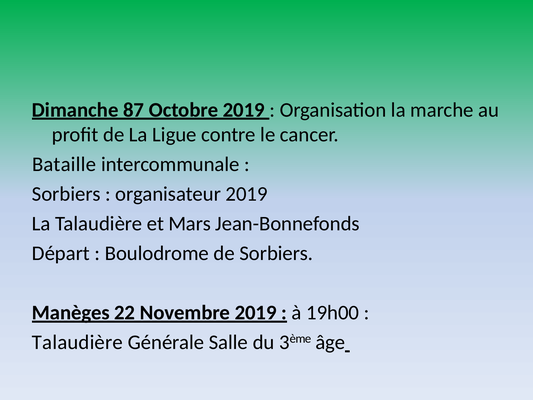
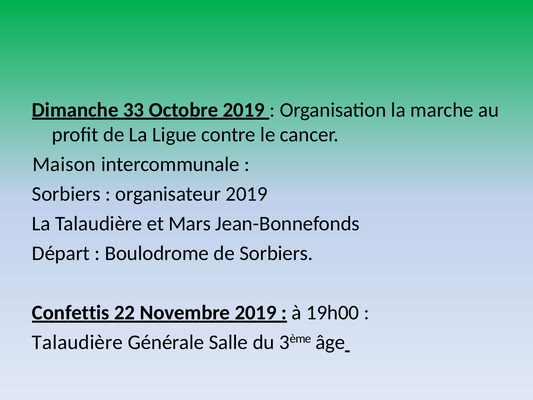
87: 87 -> 33
Bataille: Bataille -> Maison
Manèges: Manèges -> Confettis
